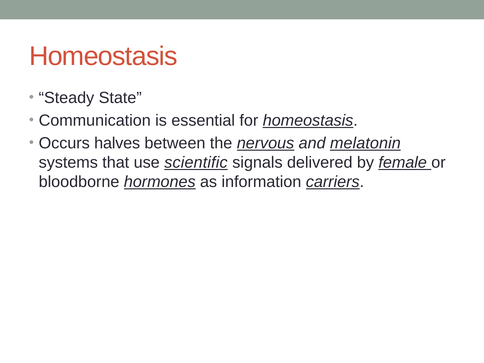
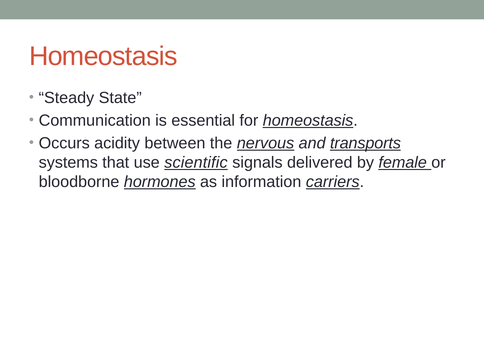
halves: halves -> acidity
melatonin: melatonin -> transports
